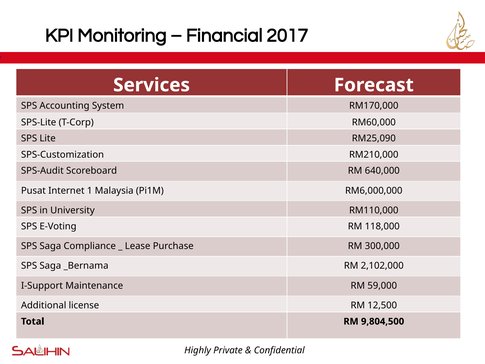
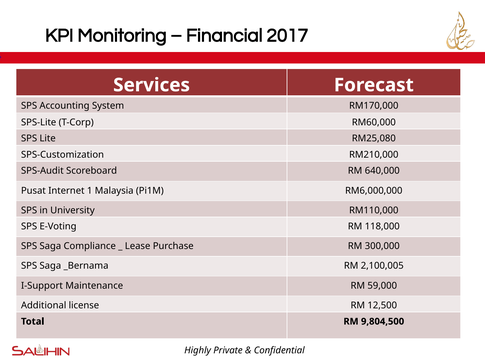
RM25,090: RM25,090 -> RM25,080
2,102,000: 2,102,000 -> 2,100,005
